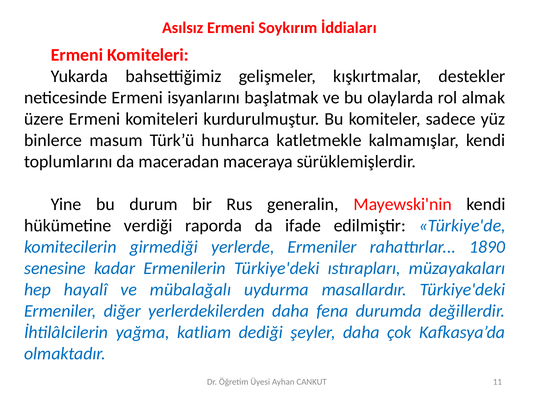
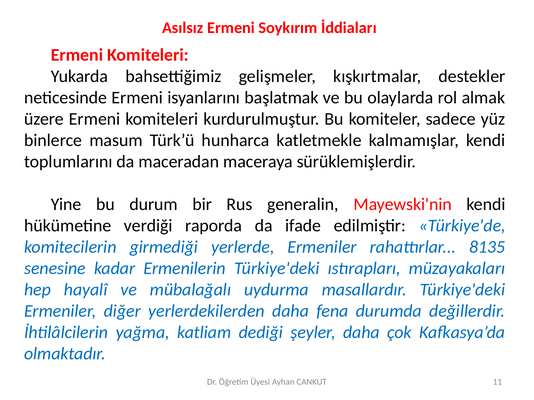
1890: 1890 -> 8135
